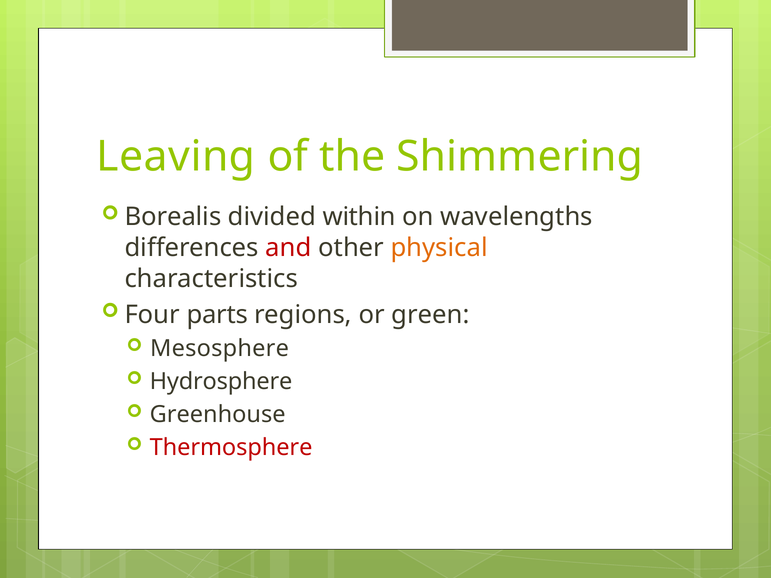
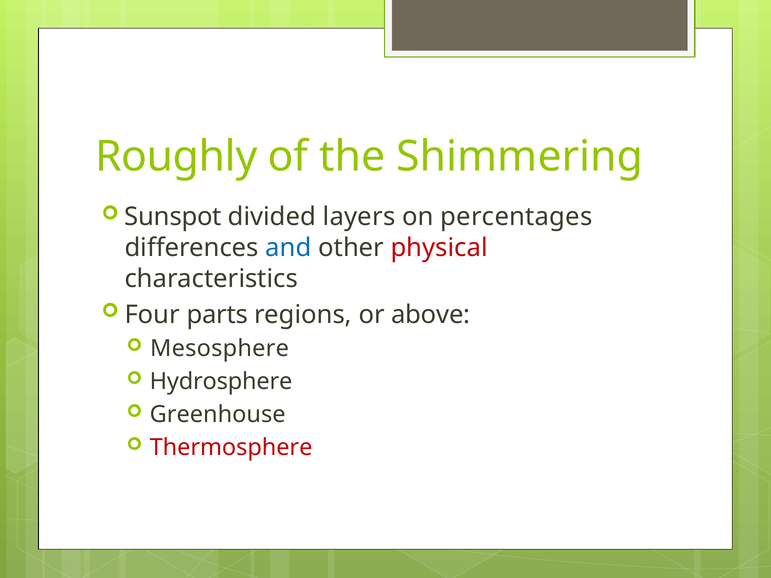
Leaving: Leaving -> Roughly
Borealis: Borealis -> Sunspot
within: within -> layers
wavelengths: wavelengths -> percentages
and colour: red -> blue
physical colour: orange -> red
green: green -> above
